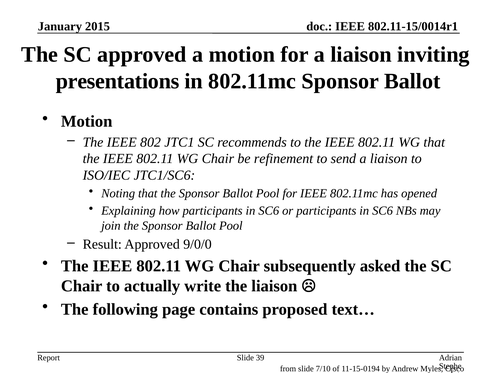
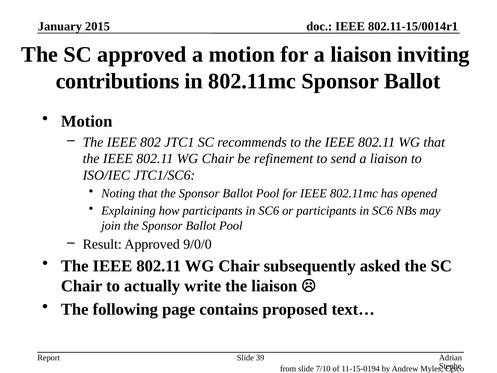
presentations: presentations -> contributions
